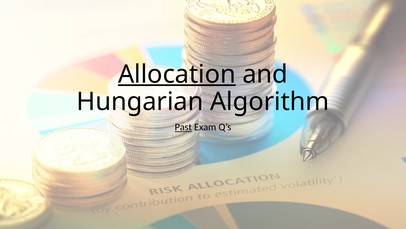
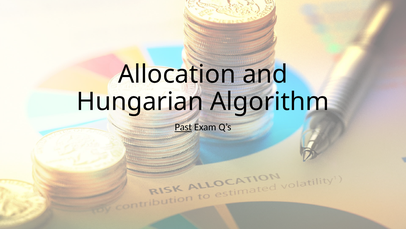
Allocation underline: present -> none
